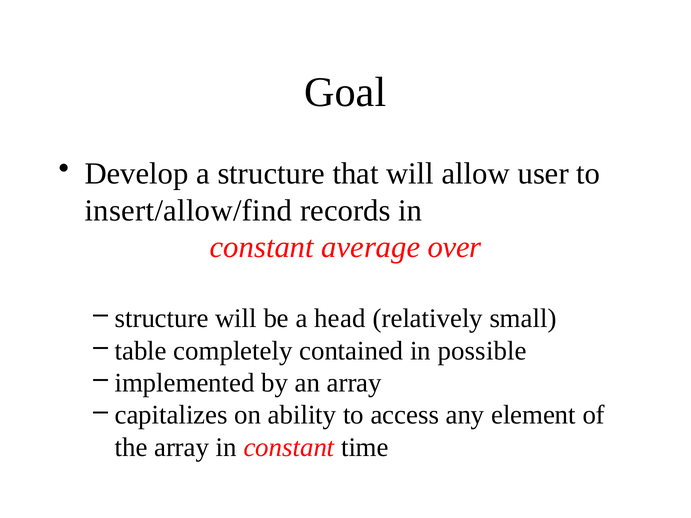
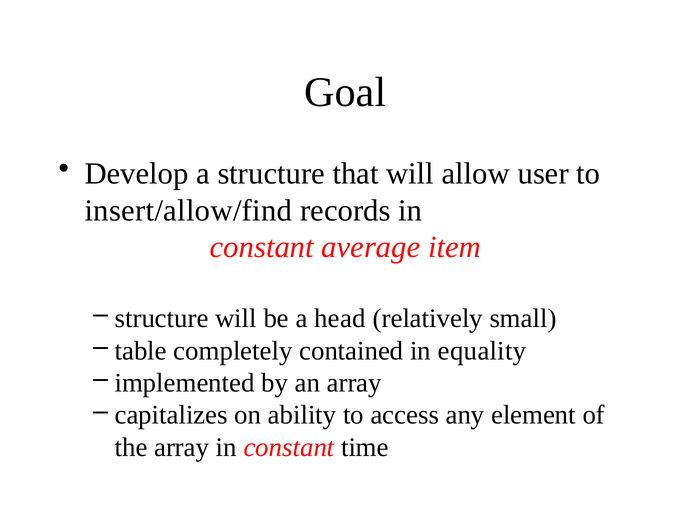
over: over -> item
possible: possible -> equality
